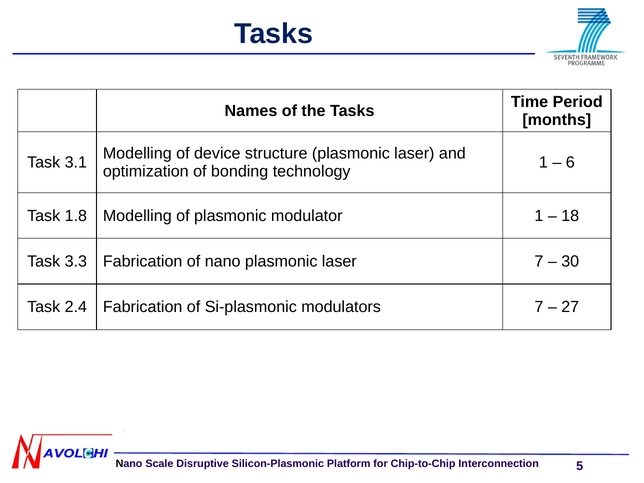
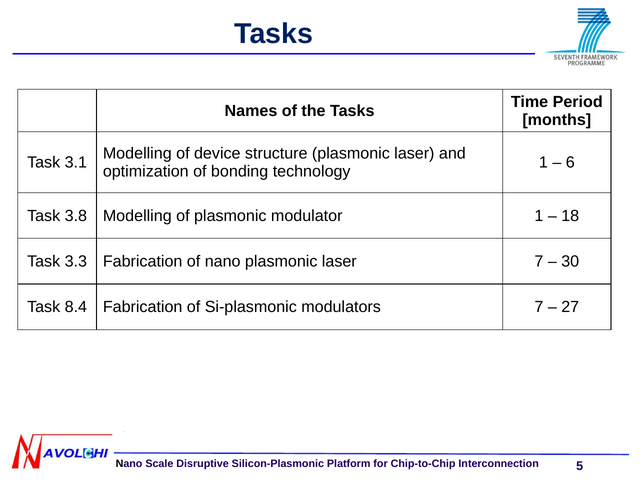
1.8: 1.8 -> 3.8
2.4: 2.4 -> 8.4
